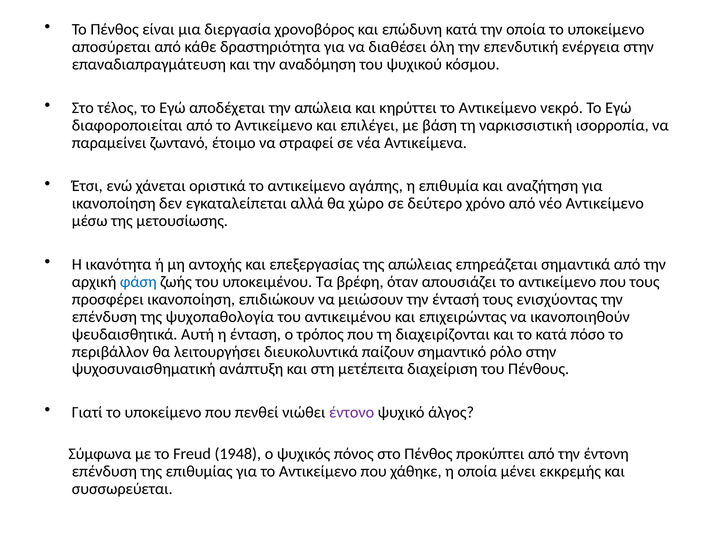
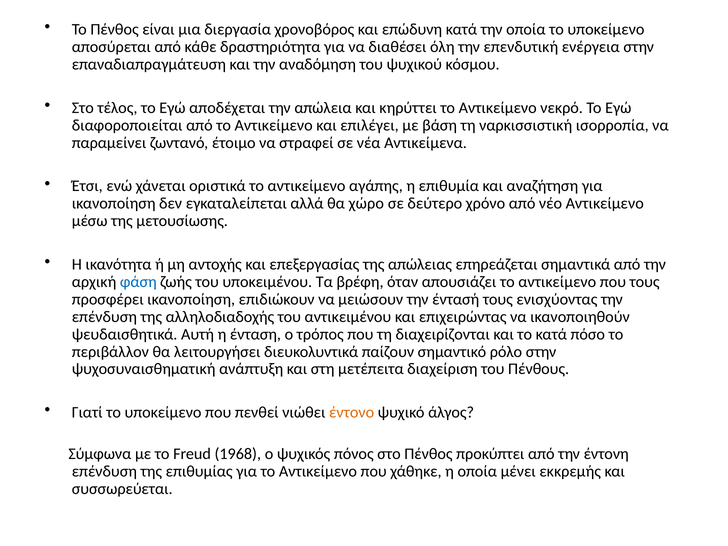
ψυχοπαθολογία: ψυχοπαθολογία -> αλληλοδιαδοχής
έντονο colour: purple -> orange
1948: 1948 -> 1968
